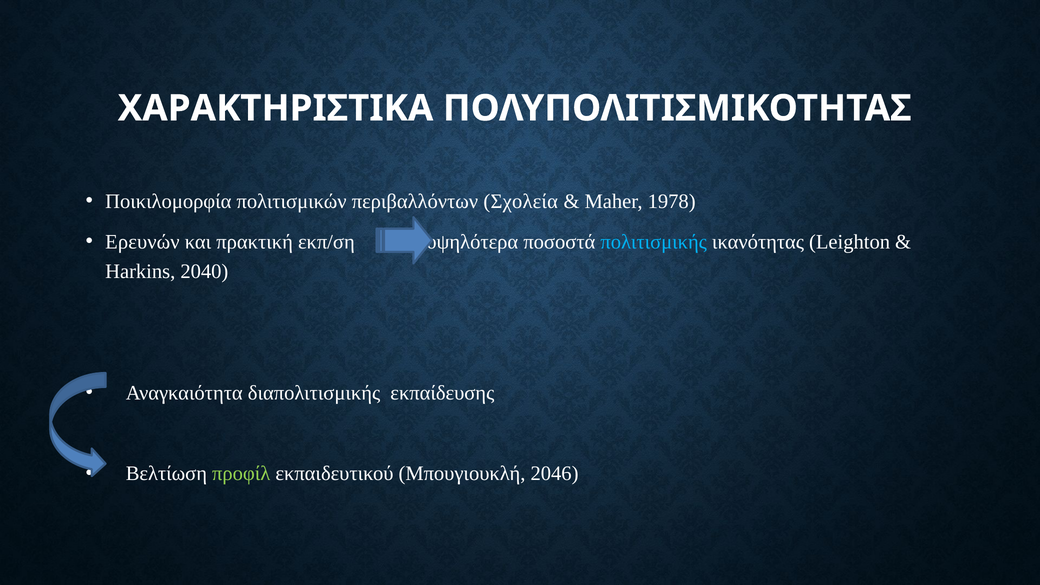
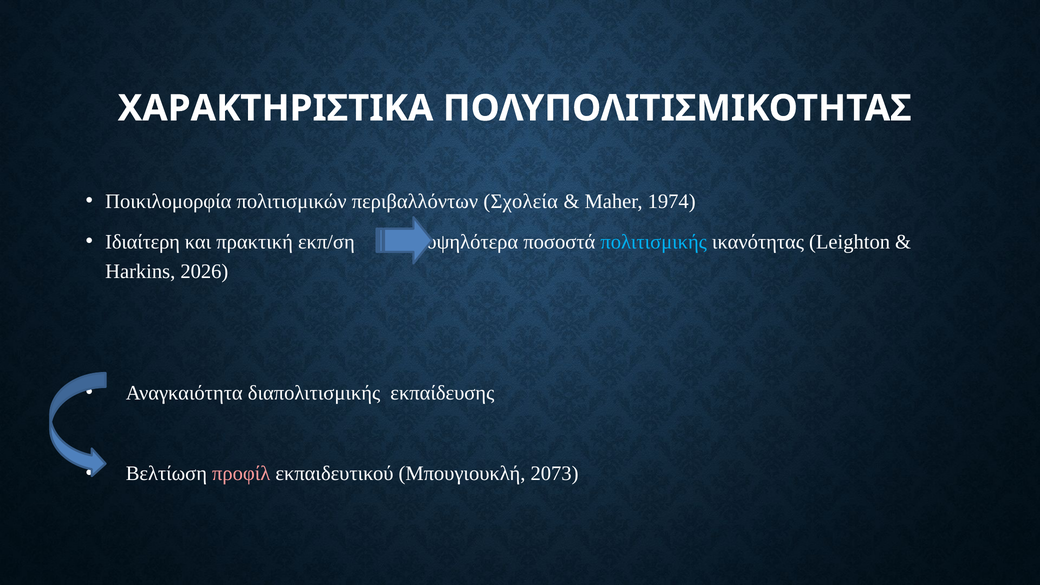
1978: 1978 -> 1974
Ερευνών: Ερευνών -> Ιδιαίτερη
2040: 2040 -> 2026
προφίλ colour: light green -> pink
2046: 2046 -> 2073
